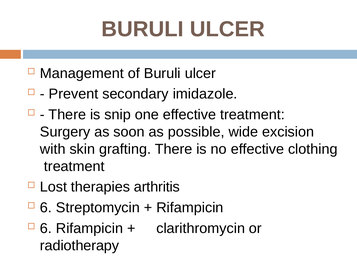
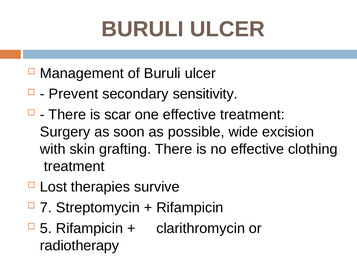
imidazole: imidazole -> sensitivity
snip: snip -> scar
arthritis: arthritis -> survive
6 at (46, 208): 6 -> 7
6 at (46, 229): 6 -> 5
